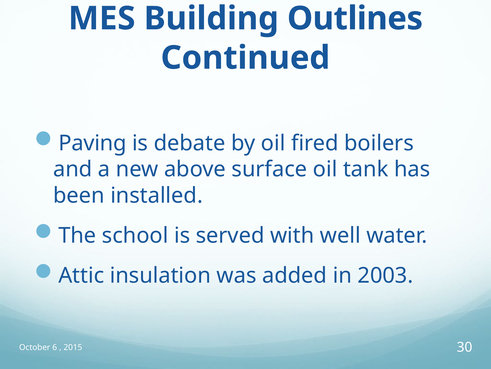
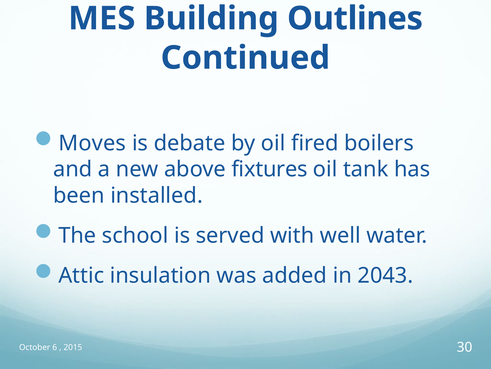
Paving: Paving -> Moves
surface: surface -> fixtures
2003: 2003 -> 2043
